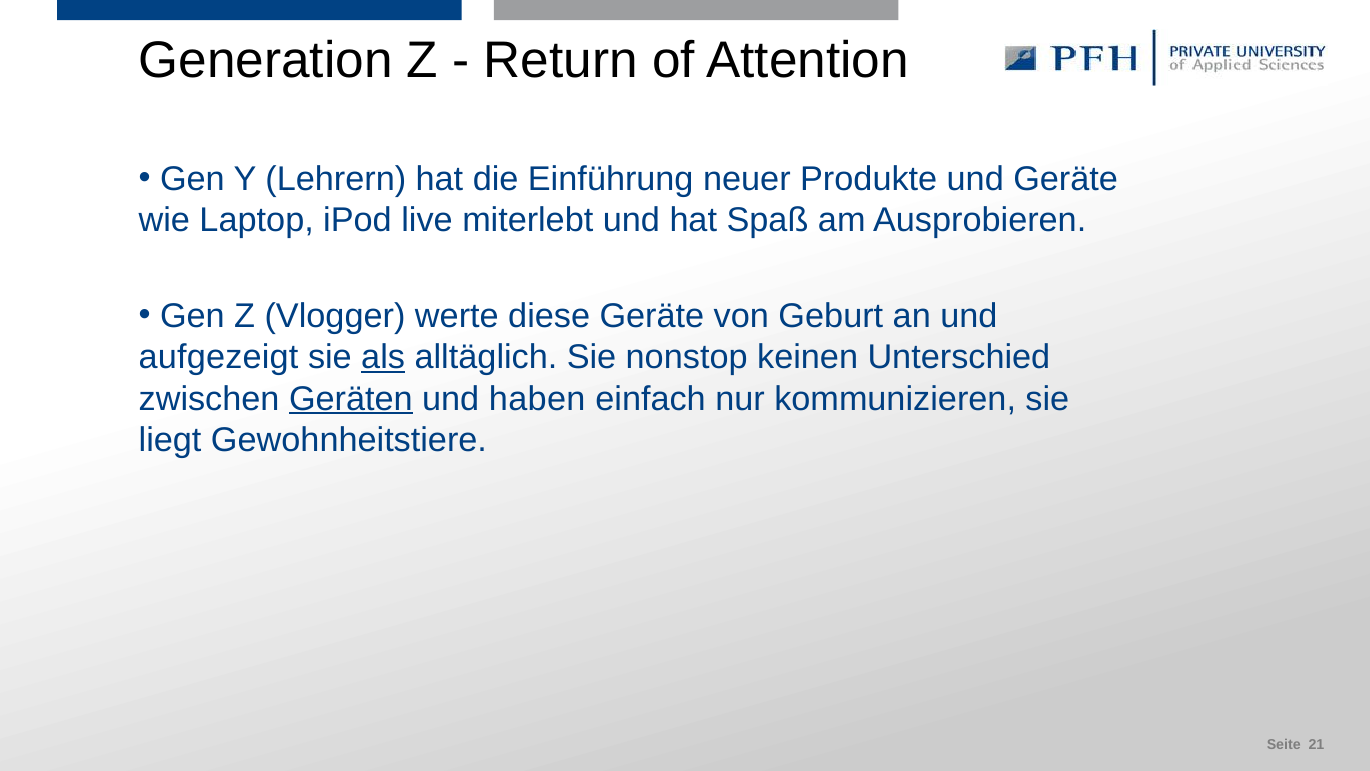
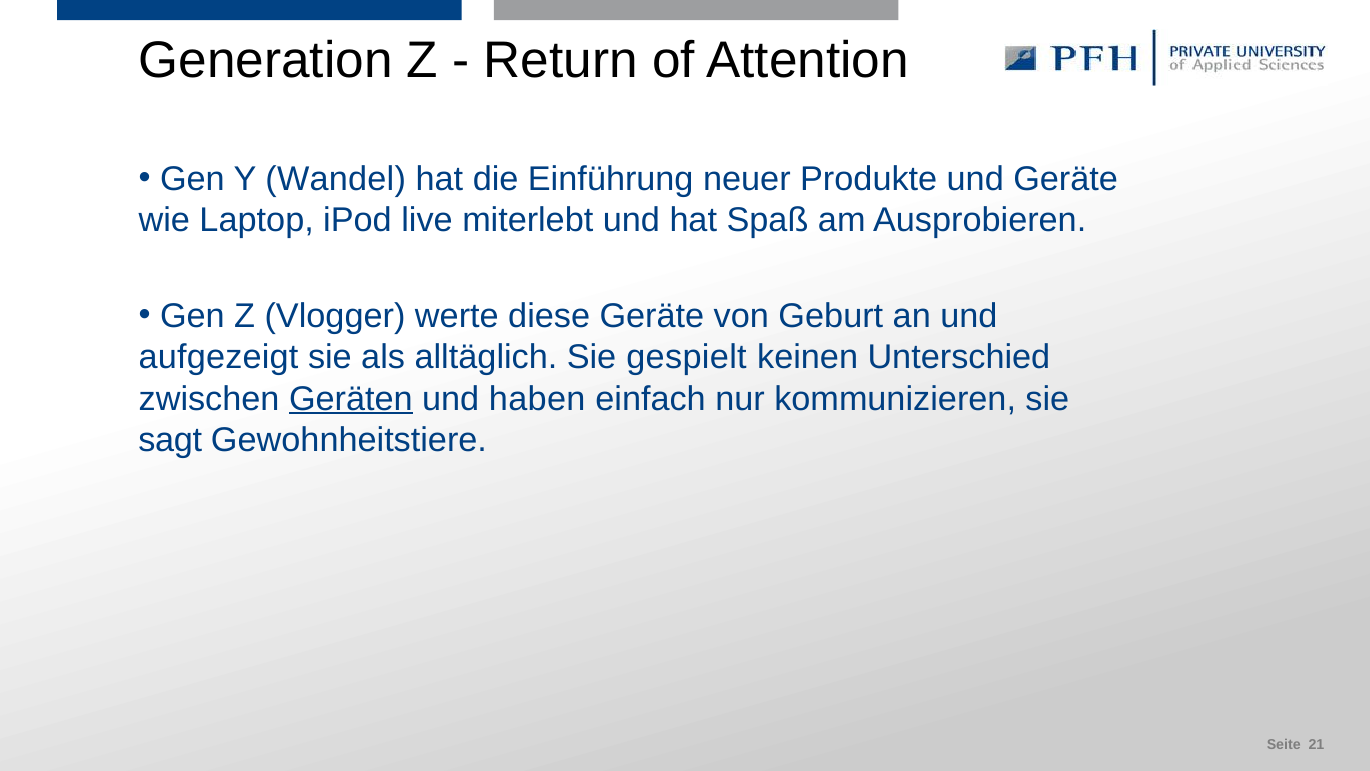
Lehrern: Lehrern -> Wandel
als underline: present -> none
nonstop: nonstop -> gespielt
liegt: liegt -> sagt
